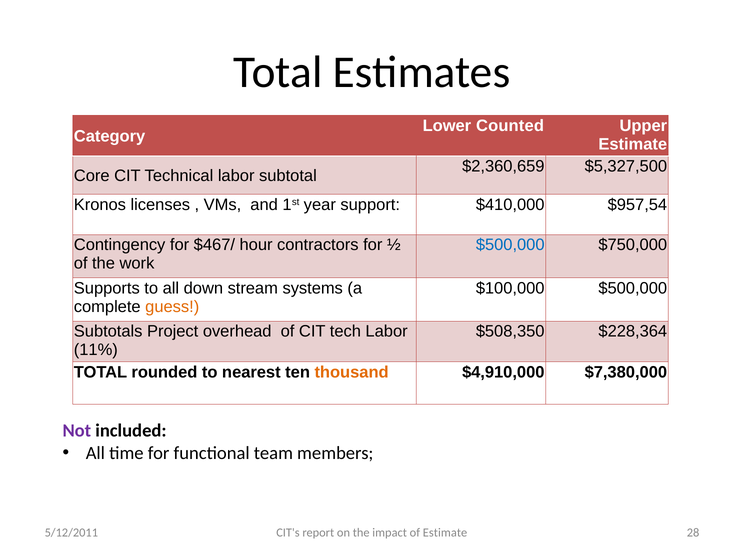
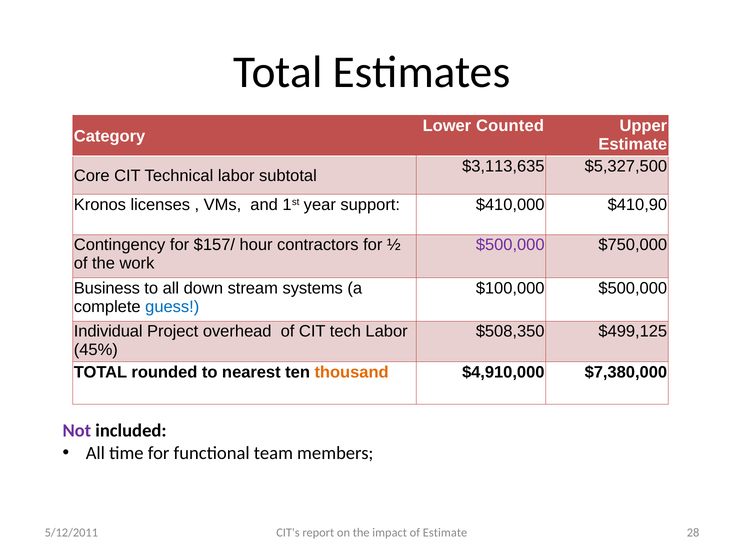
$2,360,659: $2,360,659 -> $3,113,635
$957,54: $957,54 -> $410,90
$467/: $467/ -> $157/
$500,000 at (510, 245) colour: blue -> purple
Supports: Supports -> Business
guess colour: orange -> blue
Subtotals: Subtotals -> Individual
$228,364: $228,364 -> $499,125
11%: 11% -> 45%
